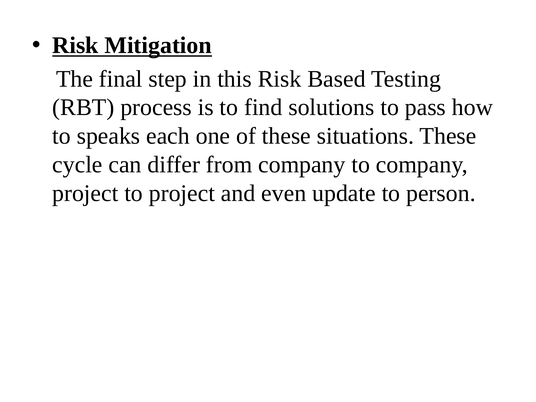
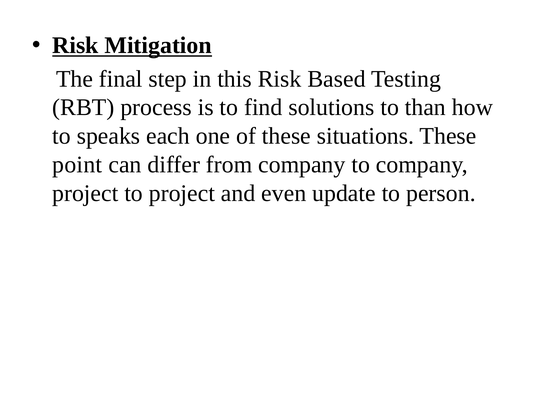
pass: pass -> than
cycle: cycle -> point
